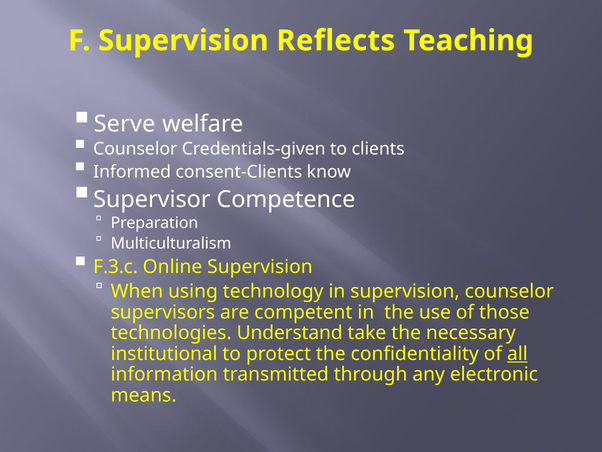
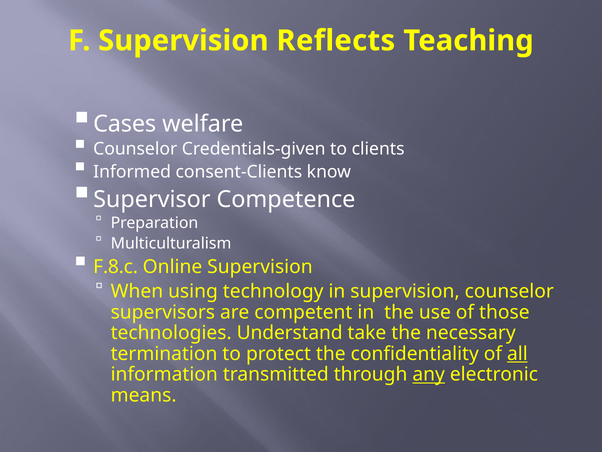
Serve: Serve -> Cases
F.3.c: F.3.c -> F.8.c
institutional: institutional -> termination
any underline: none -> present
